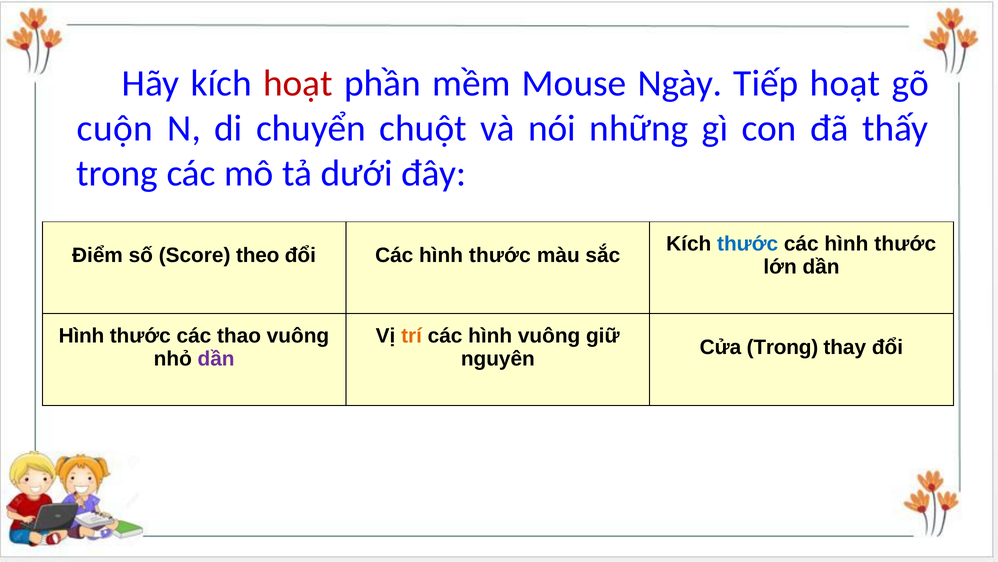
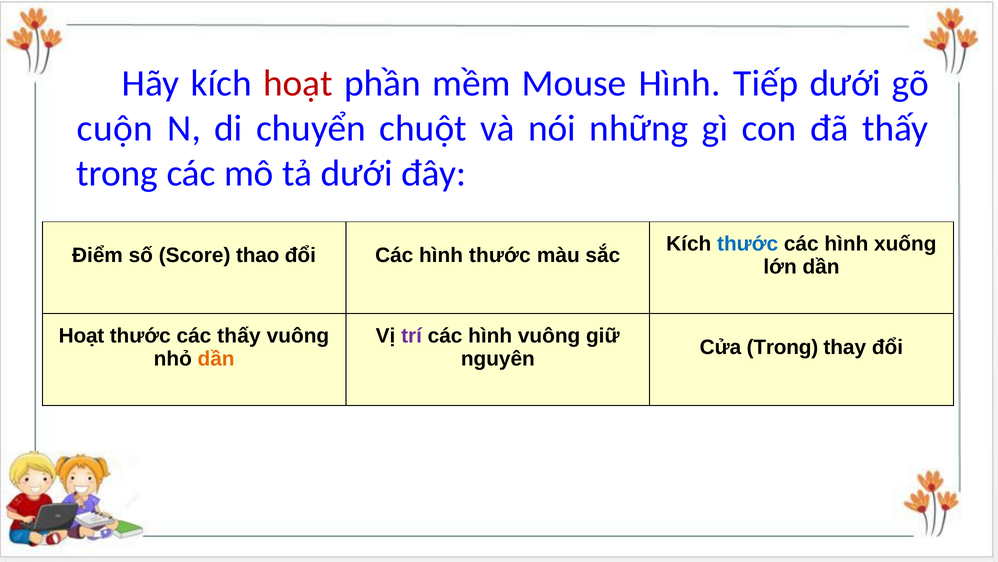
Mouse Ngày: Ngày -> Hình
Tiếp hoạt: hoạt -> dưới
thước at (905, 243): thước -> xuống
theo: theo -> thao
Hình at (82, 335): Hình -> Hoạt
các thao: thao -> thấy
trí colour: orange -> purple
dần at (216, 359) colour: purple -> orange
